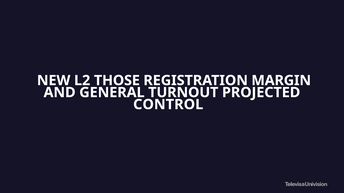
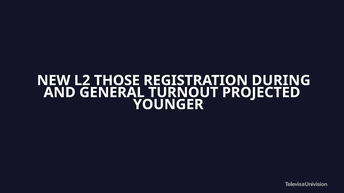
MARGIN: MARGIN -> DURING
CONTROL: CONTROL -> YOUNGER
